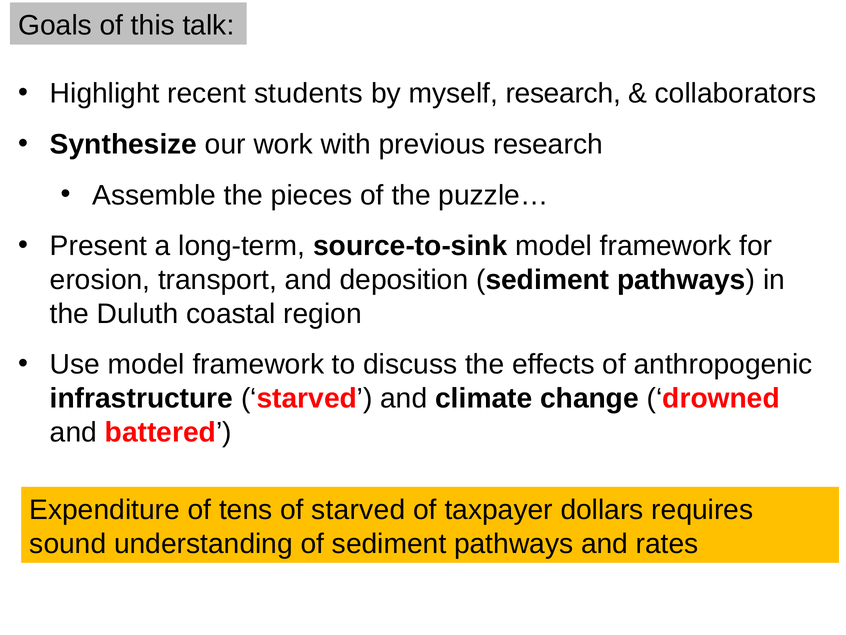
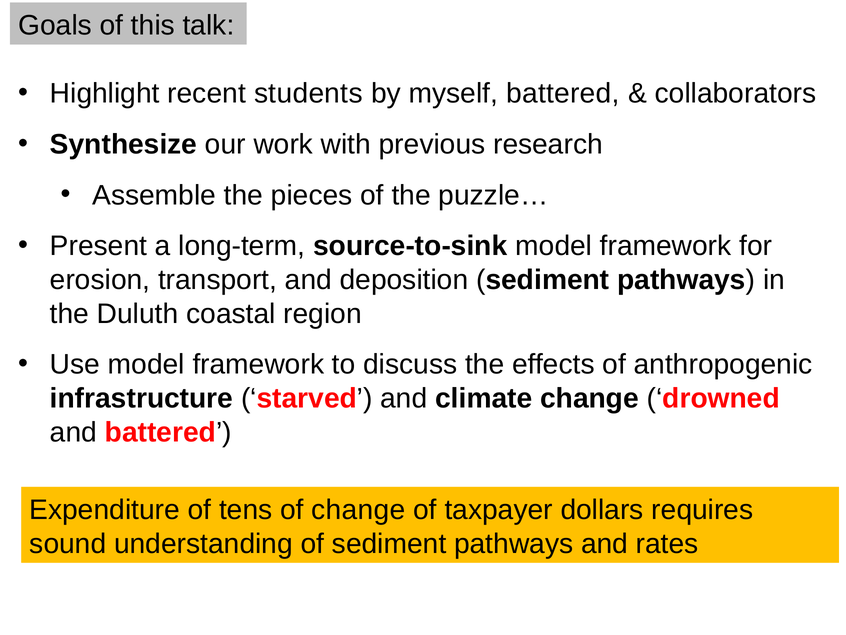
myself research: research -> battered
of starved: starved -> change
